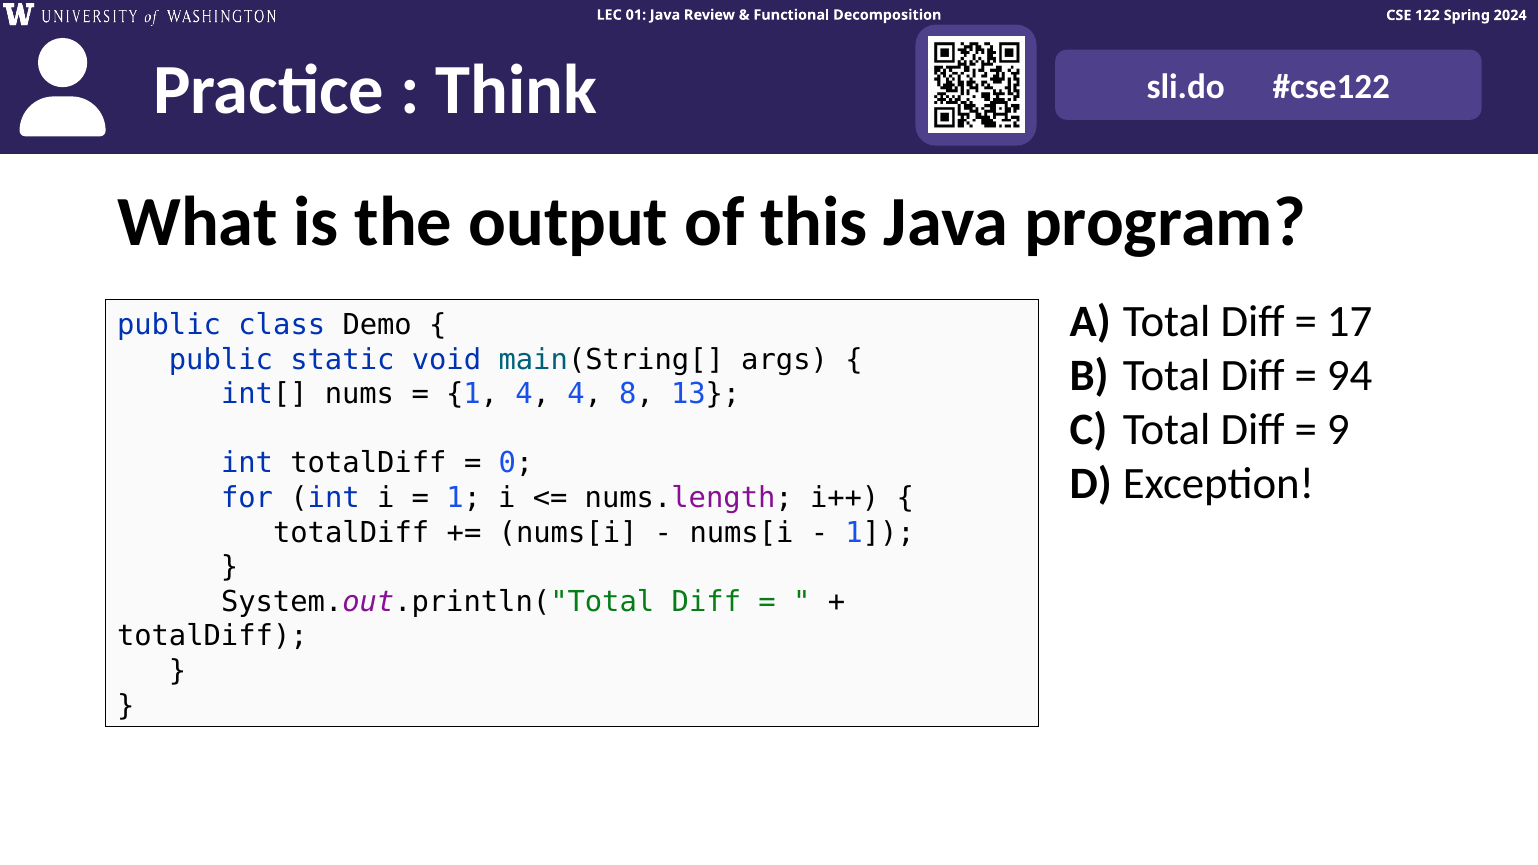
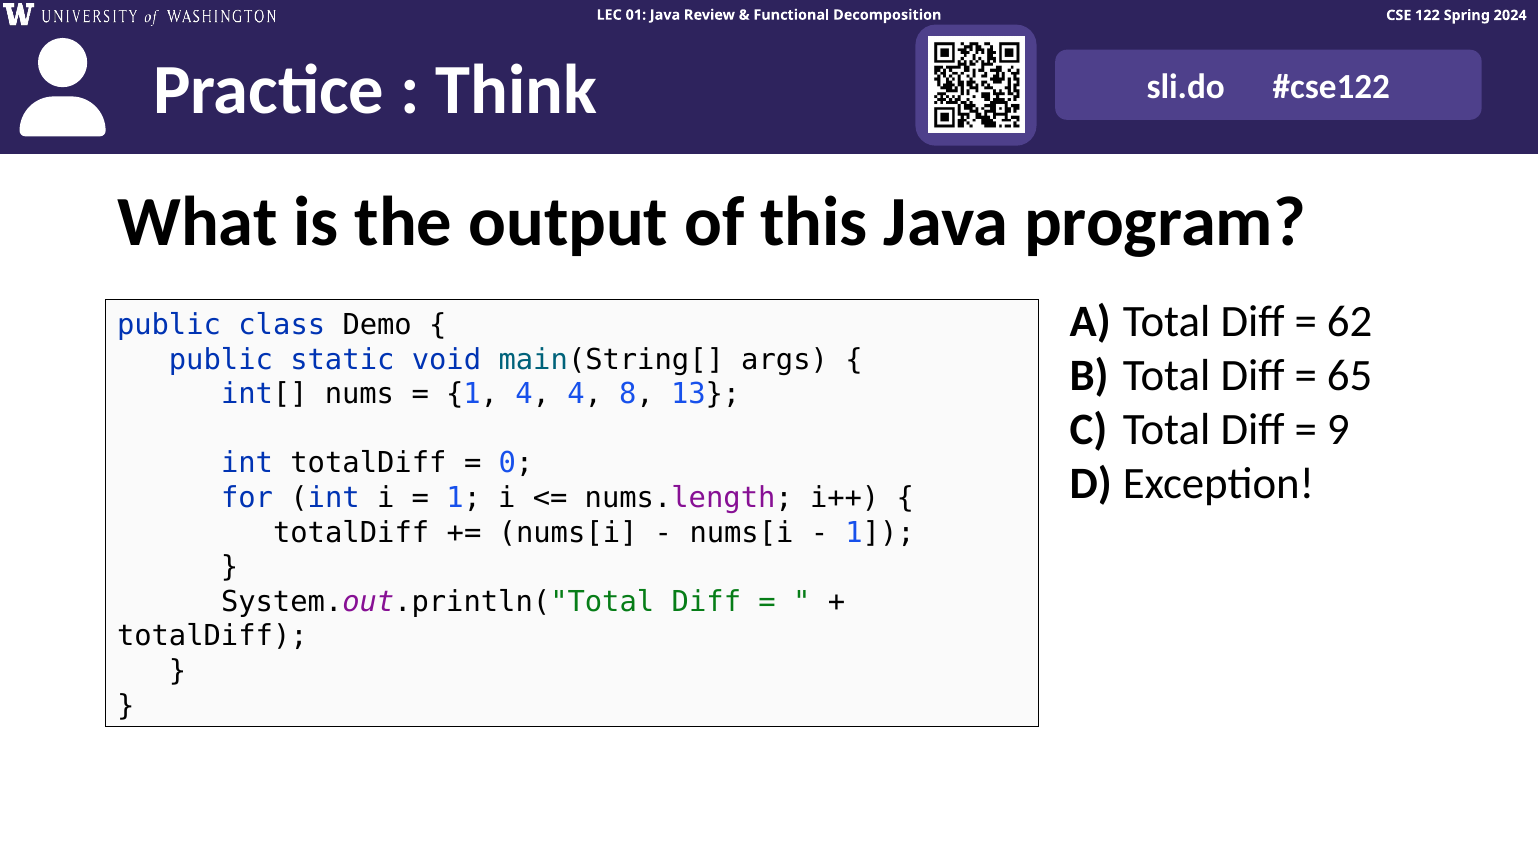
17: 17 -> 62
94: 94 -> 65
